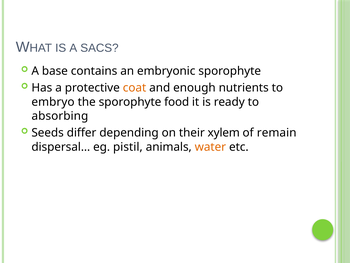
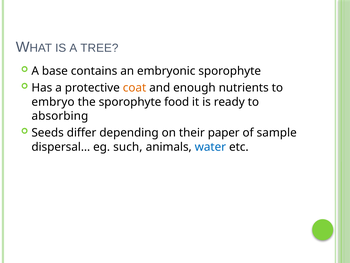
SACS: SACS -> TREE
xylem: xylem -> paper
remain: remain -> sample
pistil: pistil -> such
water colour: orange -> blue
